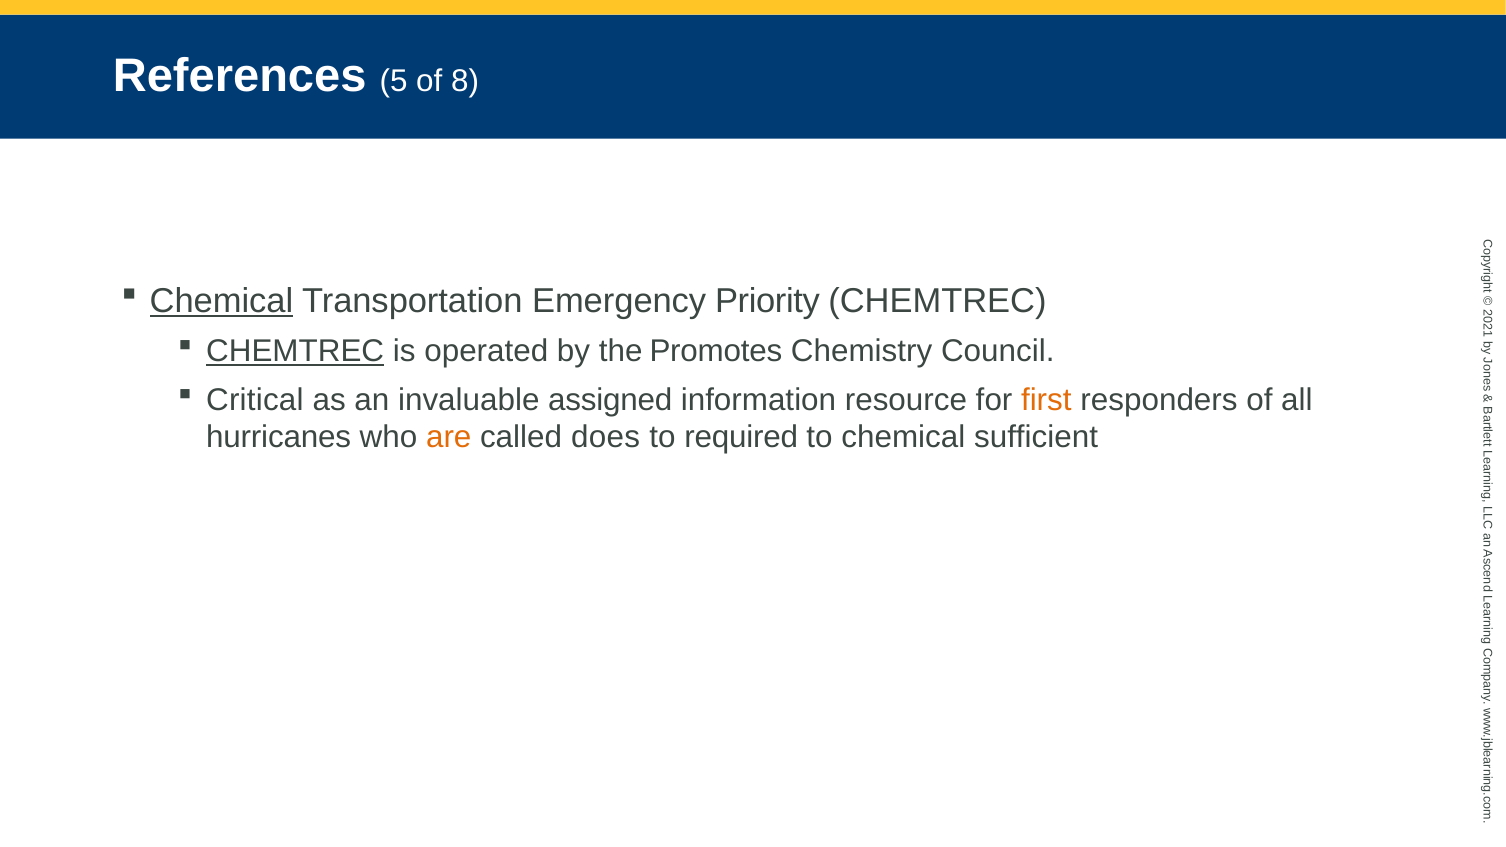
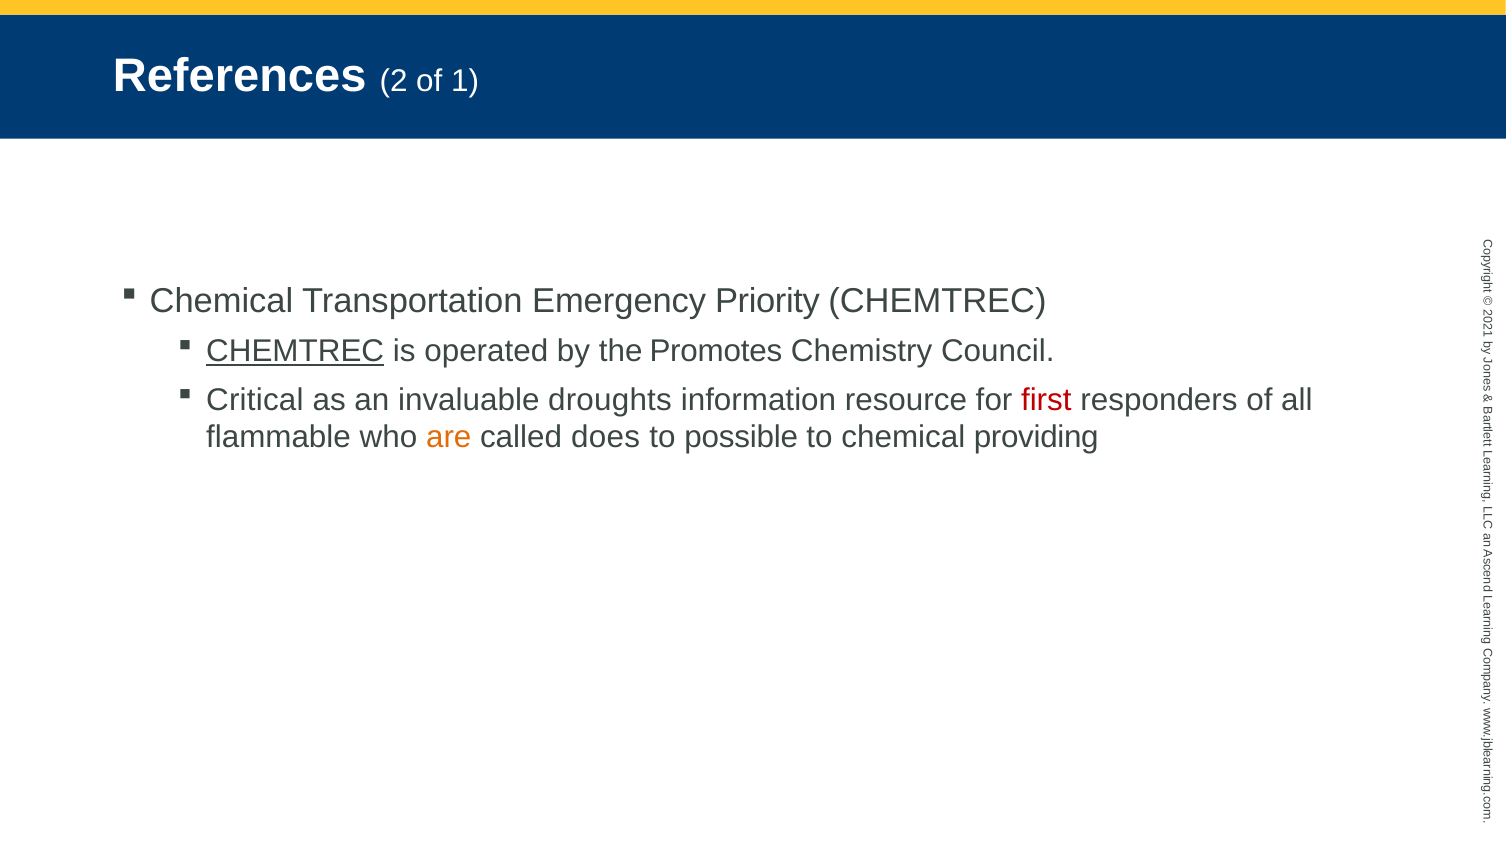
References 5: 5 -> 2
of 8: 8 -> 1
Chemical at (221, 301) underline: present -> none
assigned: assigned -> droughts
first colour: orange -> red
hurricanes: hurricanes -> flammable
required: required -> possible
sufficient: sufficient -> providing
